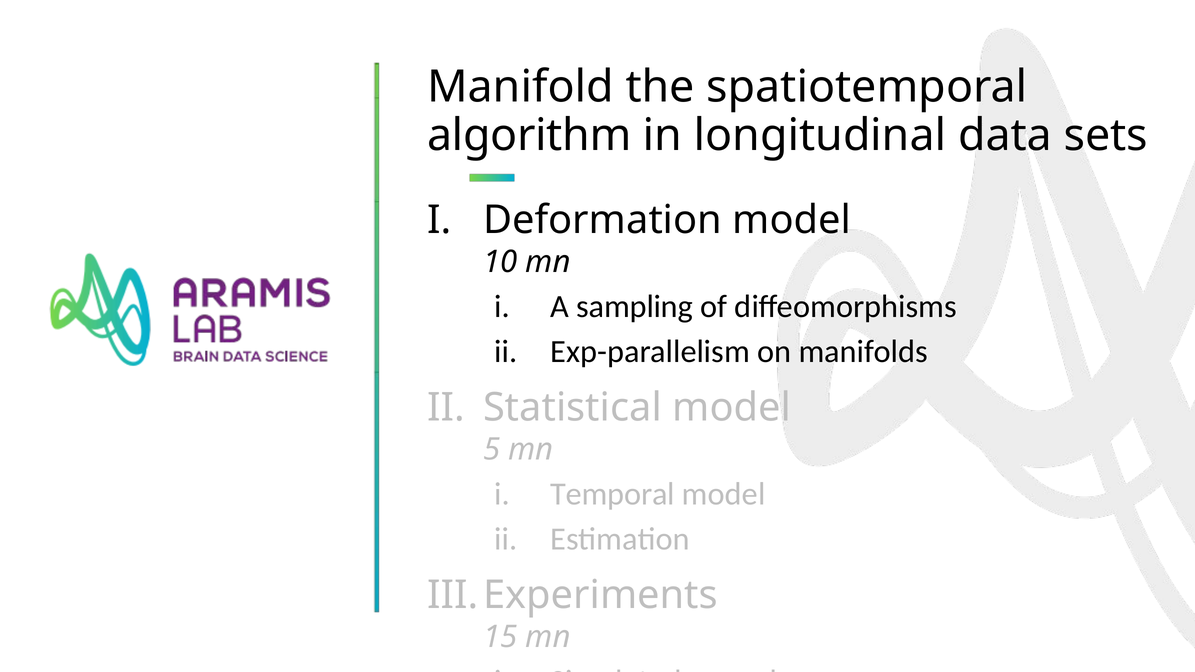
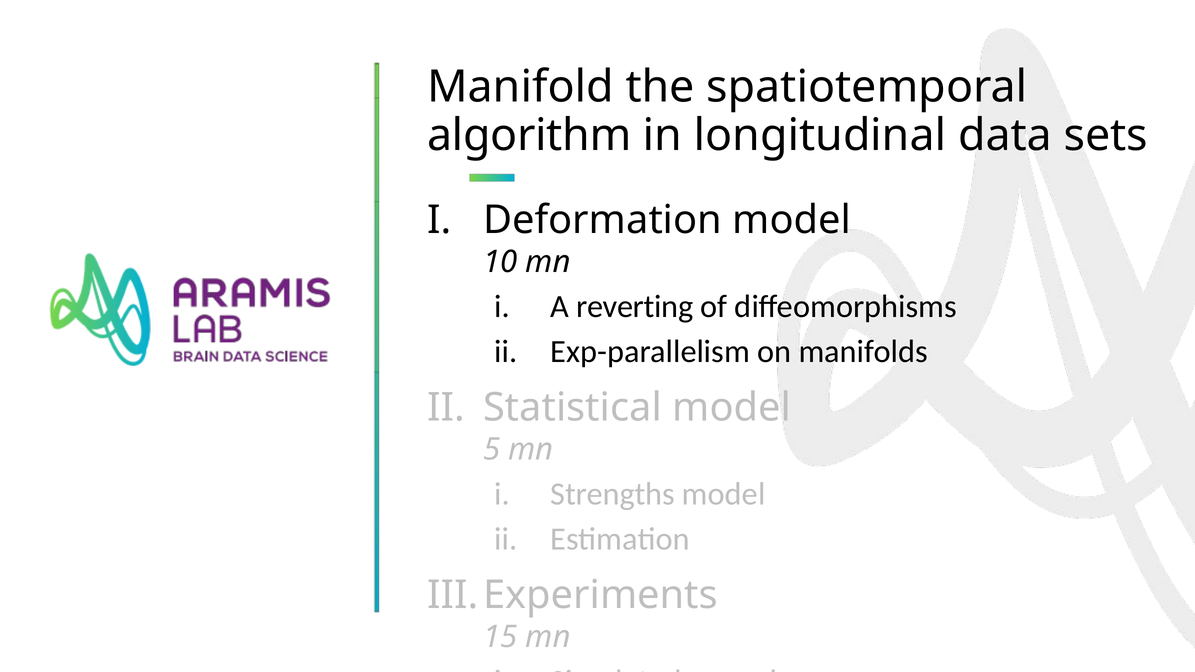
sampling: sampling -> reverting
Temporal: Temporal -> Strengths
